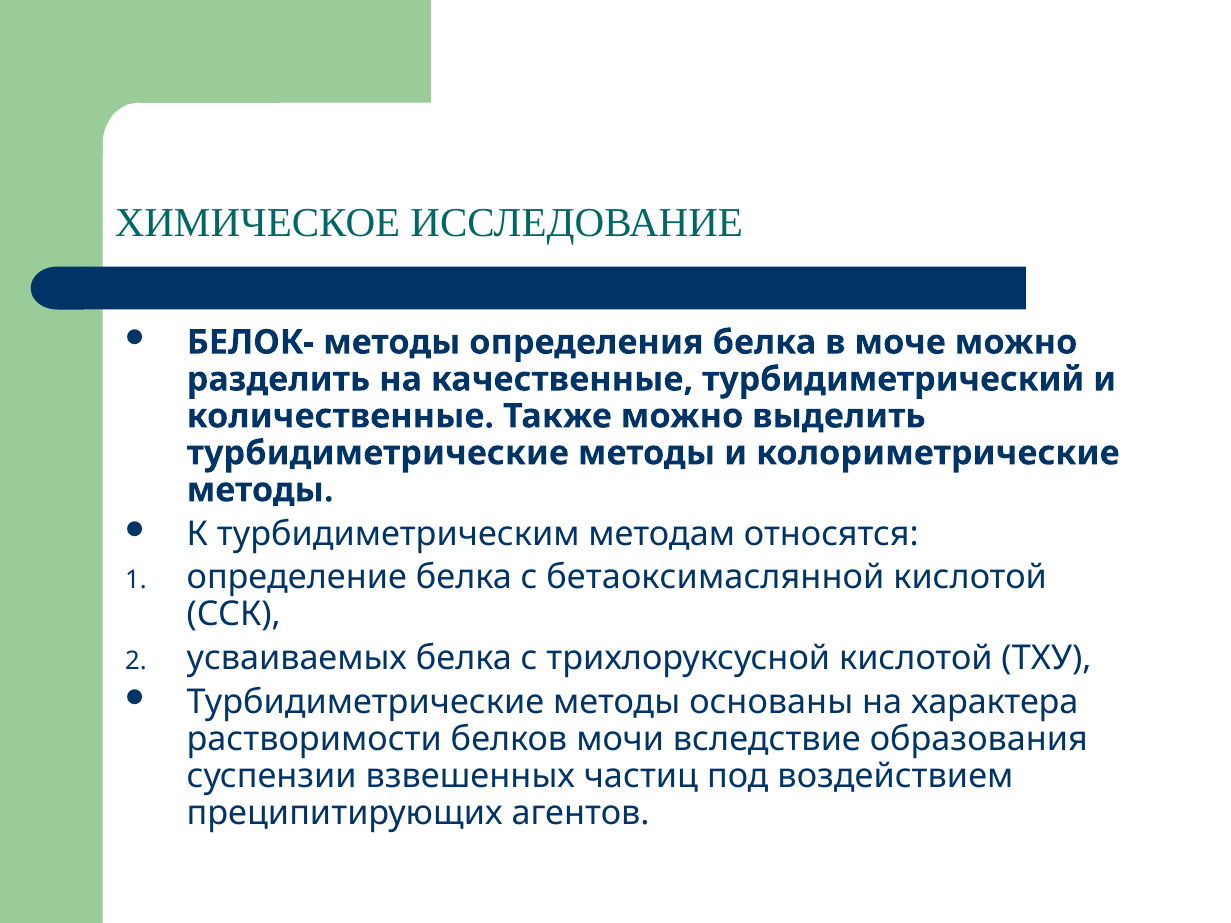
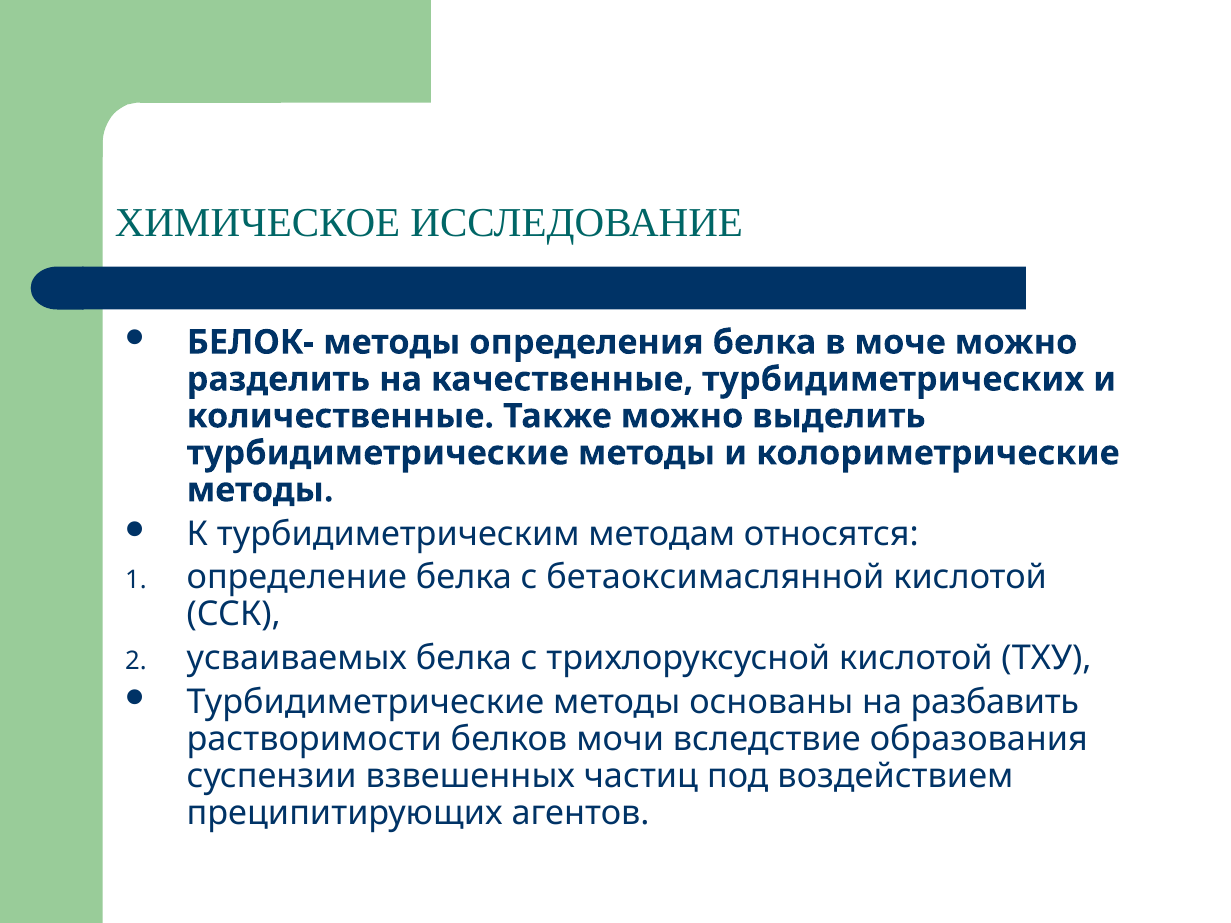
турбидиметрический: турбидиметрический -> турбидиметрических
характера: характера -> разбавить
